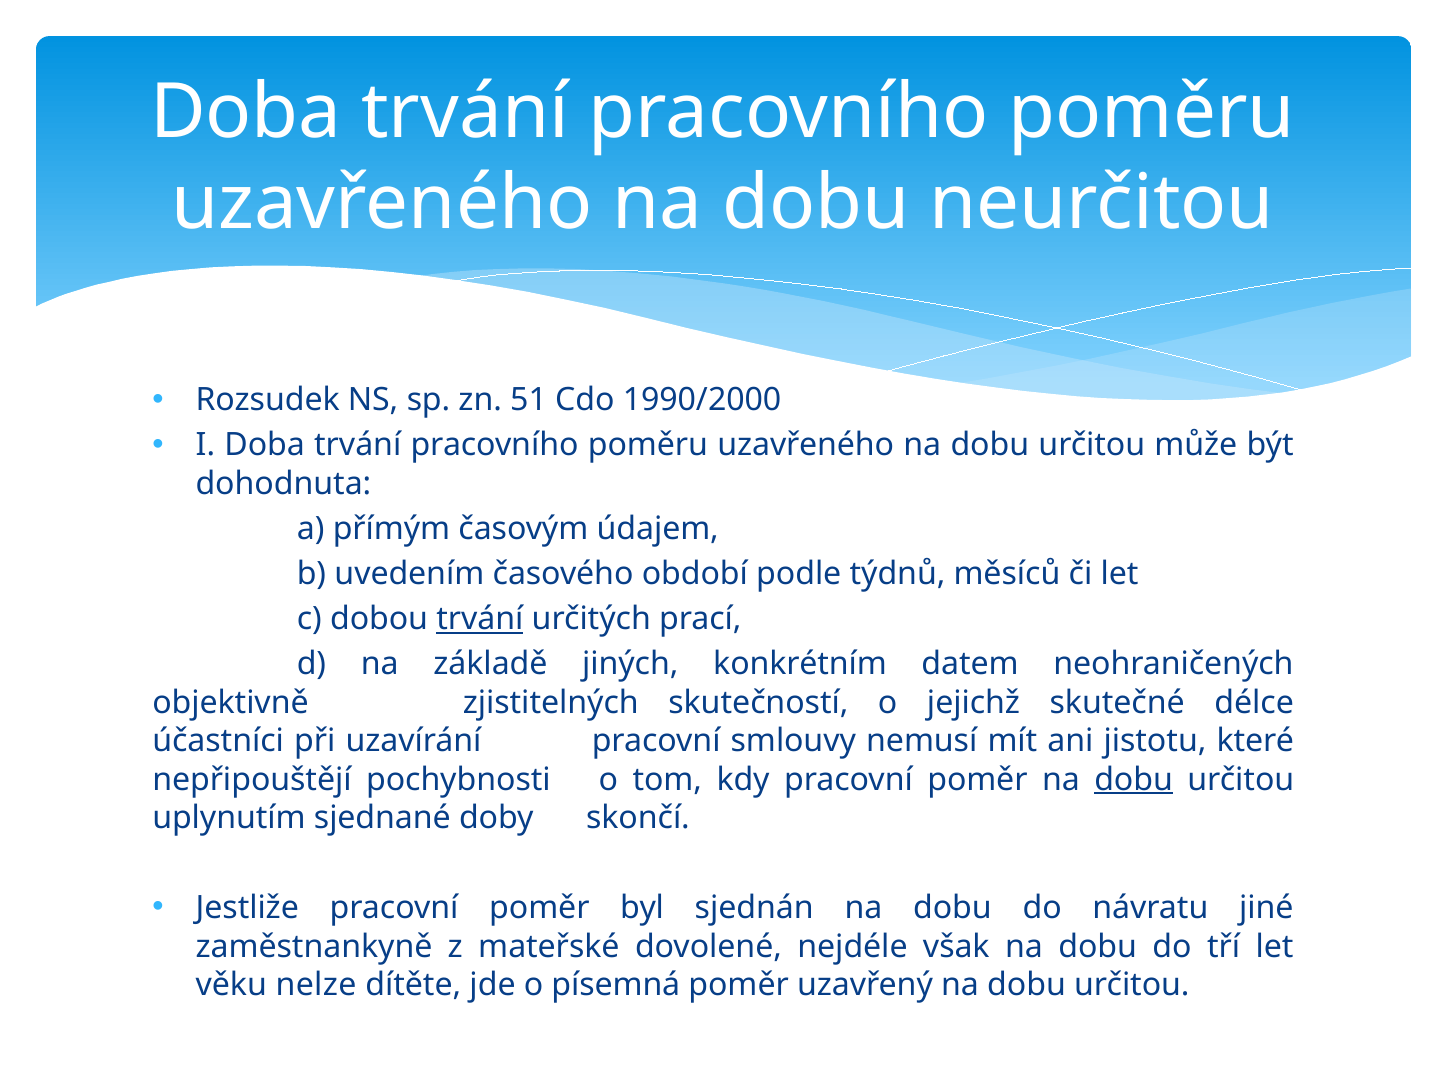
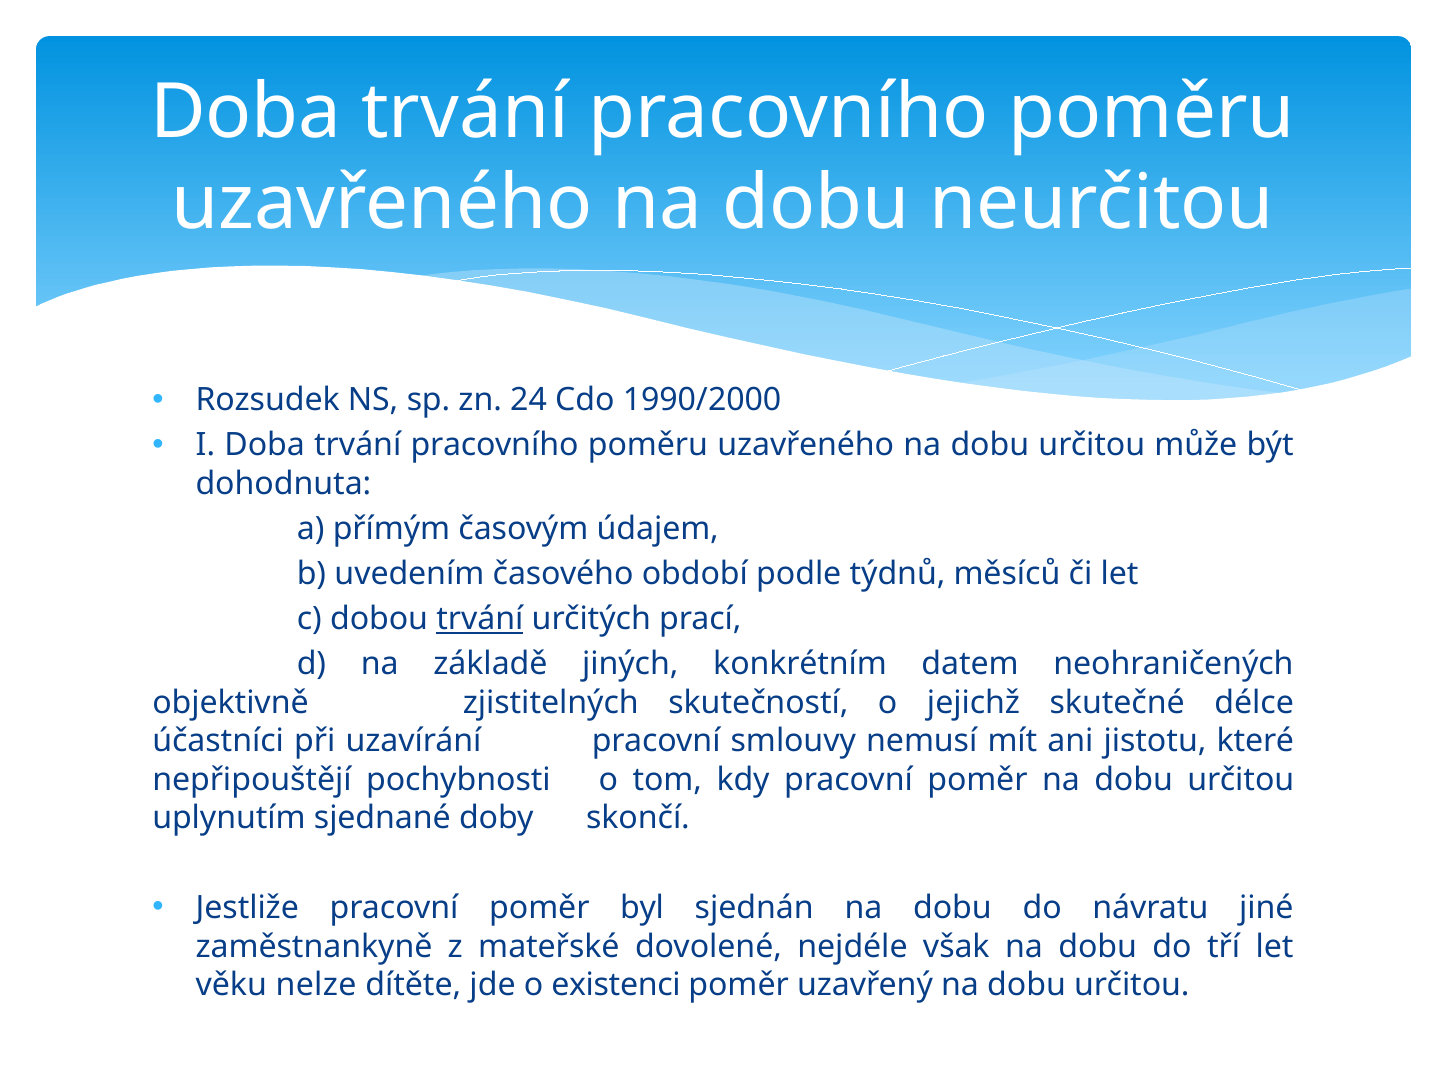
51: 51 -> 24
dobu at (1134, 779) underline: present -> none
písemná: písemná -> existenci
